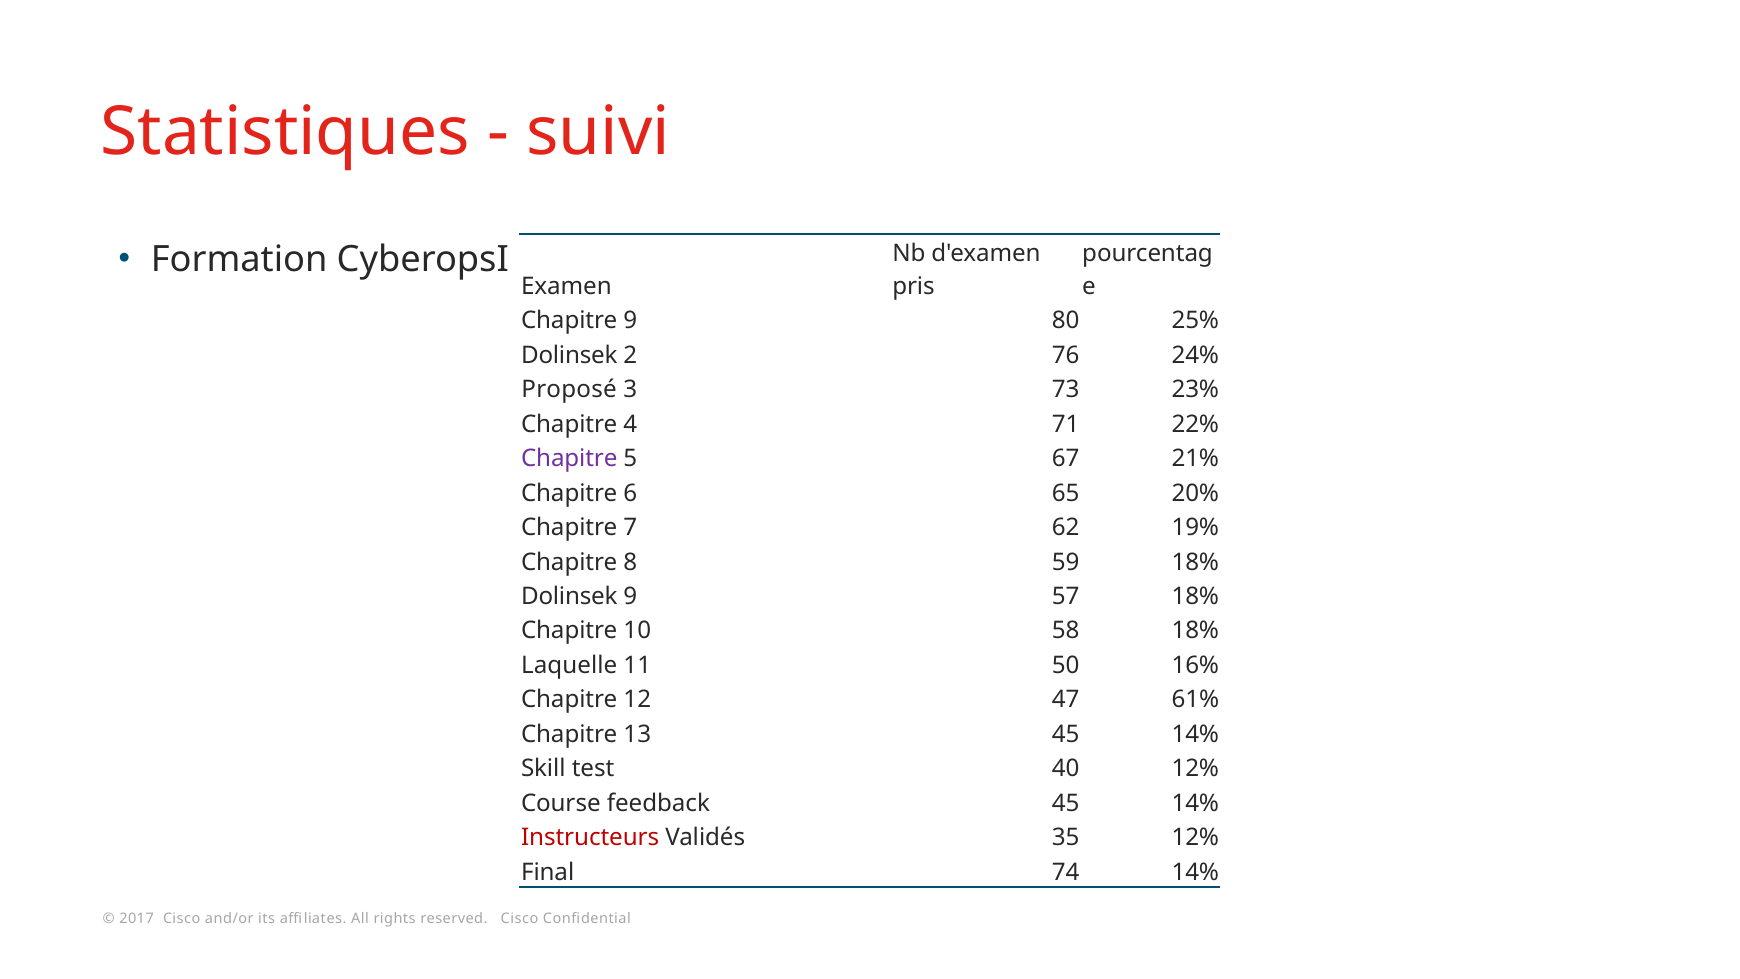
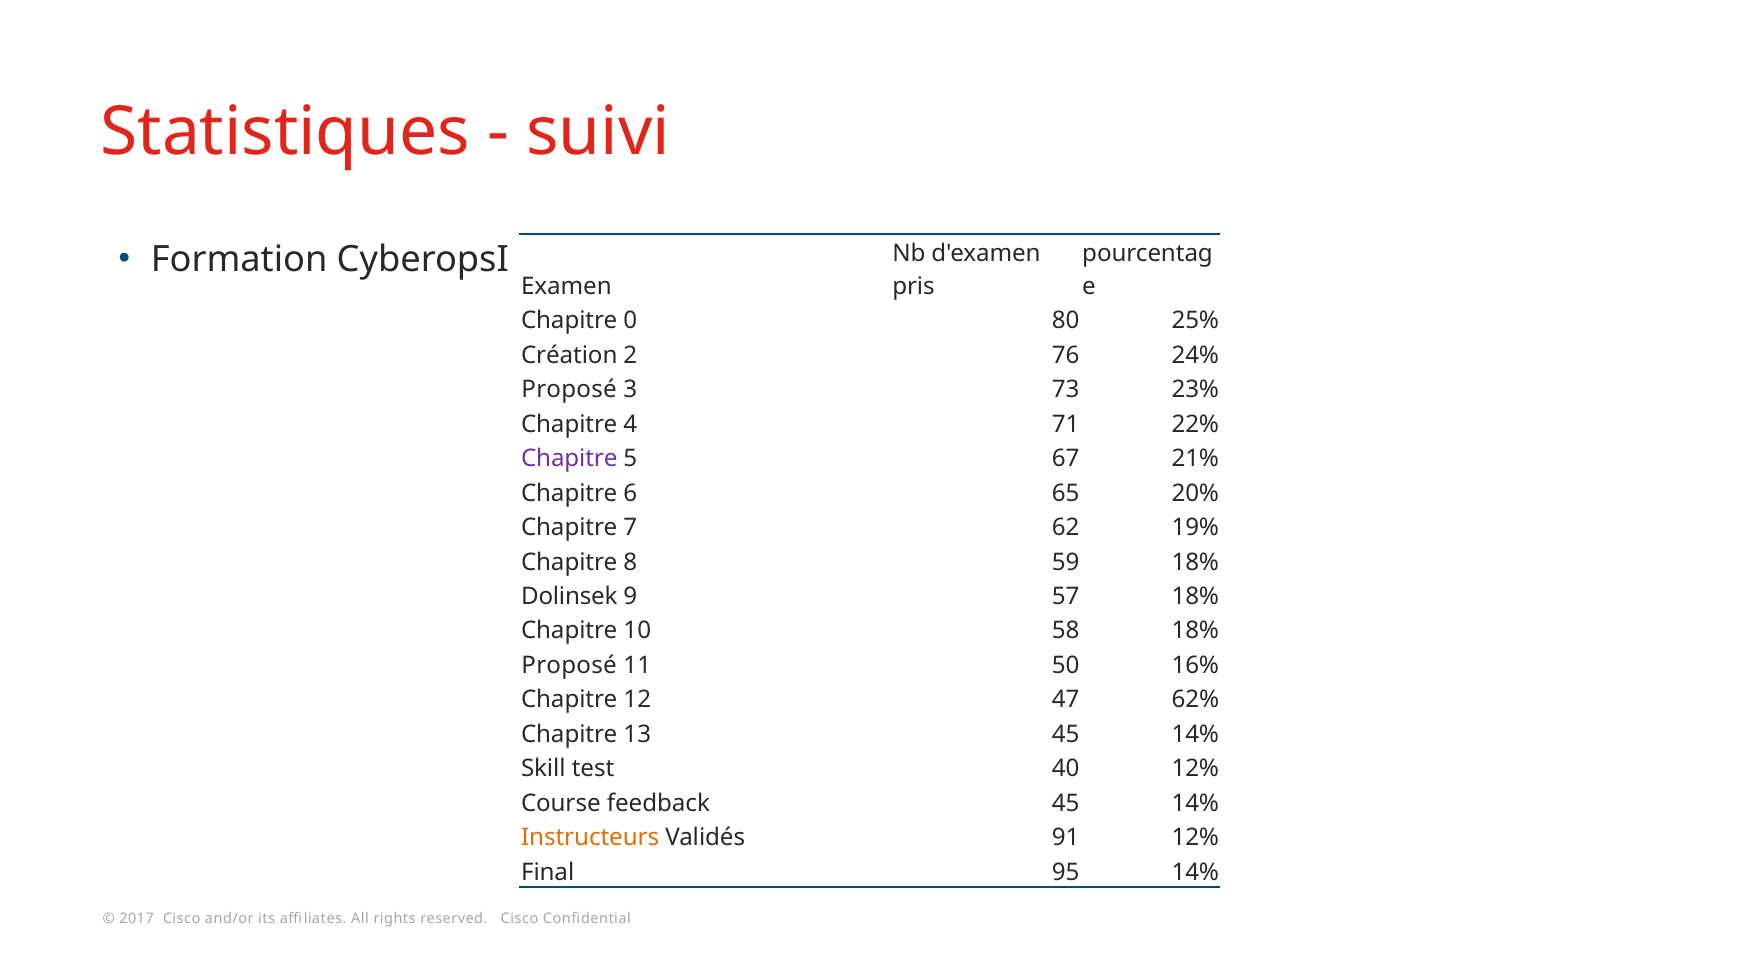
Chapitre 9: 9 -> 0
Dolinsek at (569, 355): Dolinsek -> Création
Laquelle at (569, 665): Laquelle -> Proposé
61%: 61% -> 62%
Instructeurs colour: red -> orange
35: 35 -> 91
74: 74 -> 95
